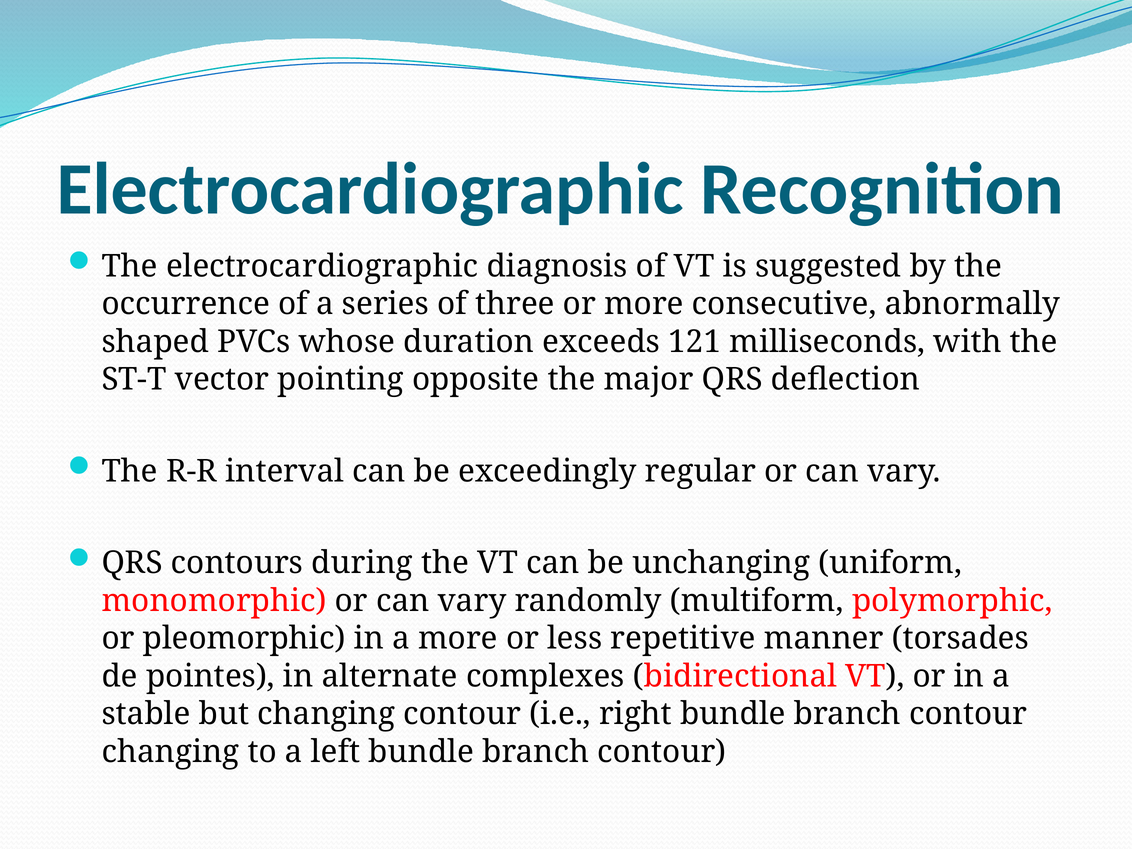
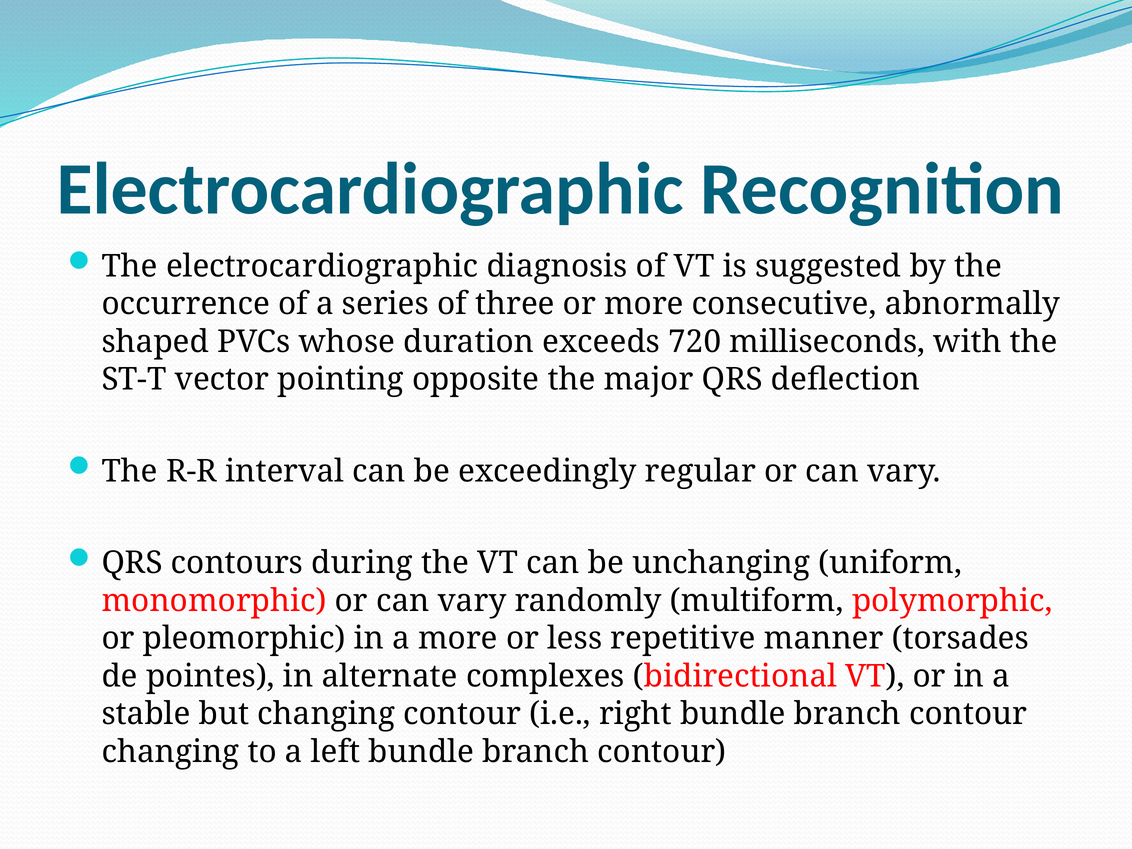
121: 121 -> 720
